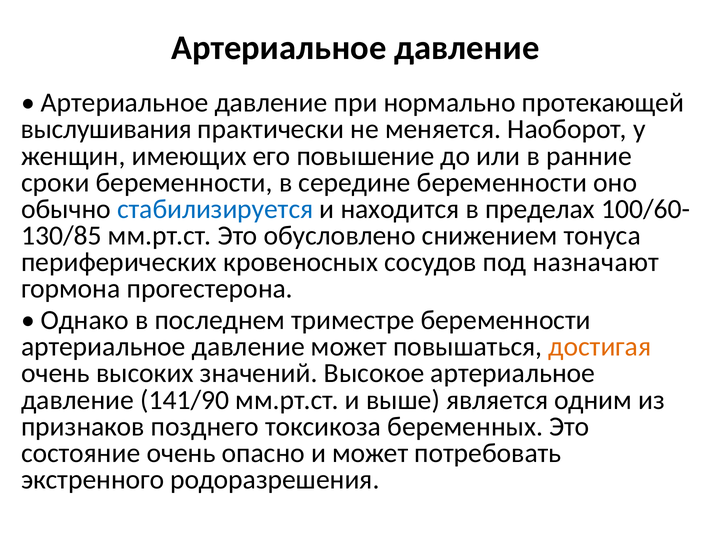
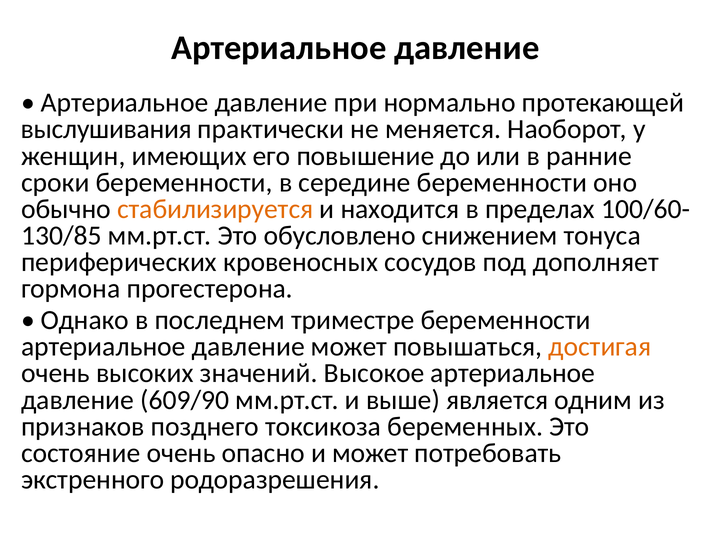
стабилизируется colour: blue -> orange
назначают: назначают -> дополняет
141/90: 141/90 -> 609/90
